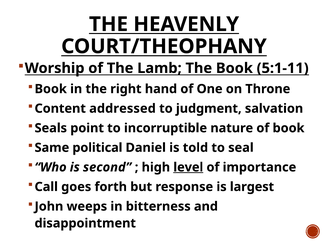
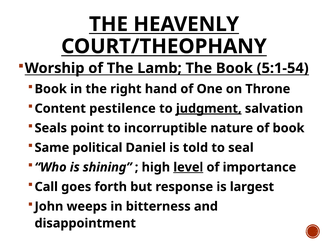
5:1-11: 5:1-11 -> 5:1-54
addressed: addressed -> pestilence
judgment underline: none -> present
second: second -> shining
